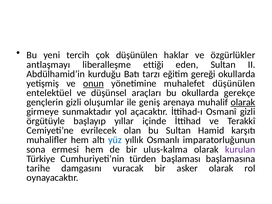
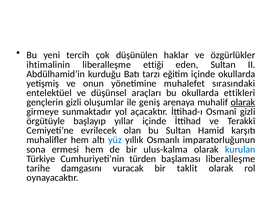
antlaşmayı: antlaşmayı -> ihtimalinin
eğitim gereği: gereği -> içinde
onun underline: present -> none
muhalefet düşünülen: düşünülen -> sırasındaki
gerekçe: gerekçe -> ettikleri
kurulan colour: purple -> blue
başlaması başlamasına: başlamasına -> liberalleşme
asker: asker -> taklit
